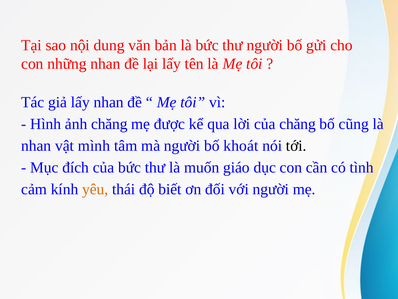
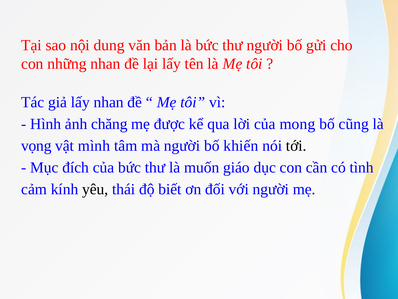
của chăng: chăng -> mong
nhan at (36, 145): nhan -> vọng
khoát: khoát -> khiến
yêu colour: orange -> black
